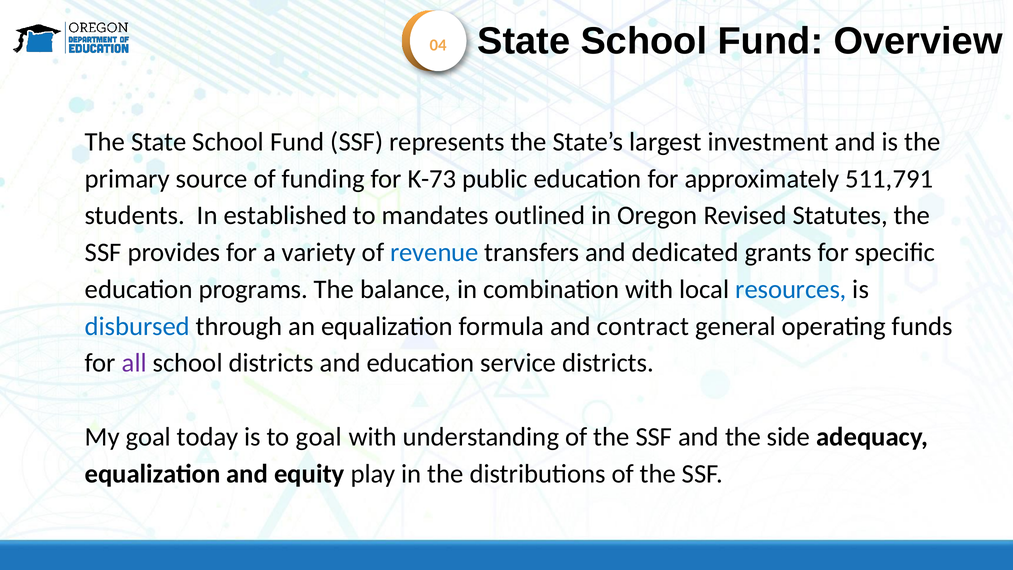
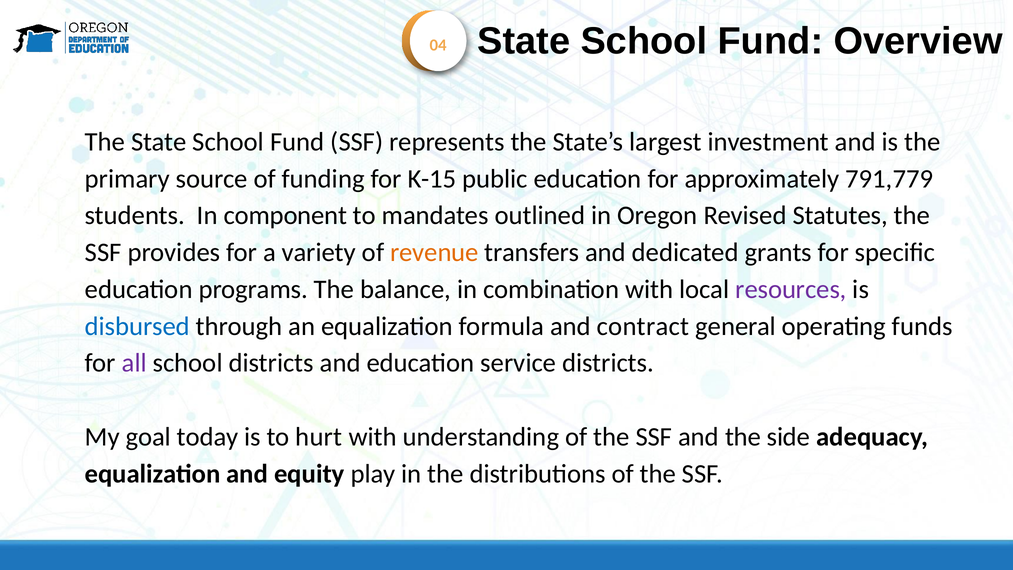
K-73: K-73 -> K-15
511,791: 511,791 -> 791,779
established: established -> component
revenue colour: blue -> orange
resources colour: blue -> purple
to goal: goal -> hurt
